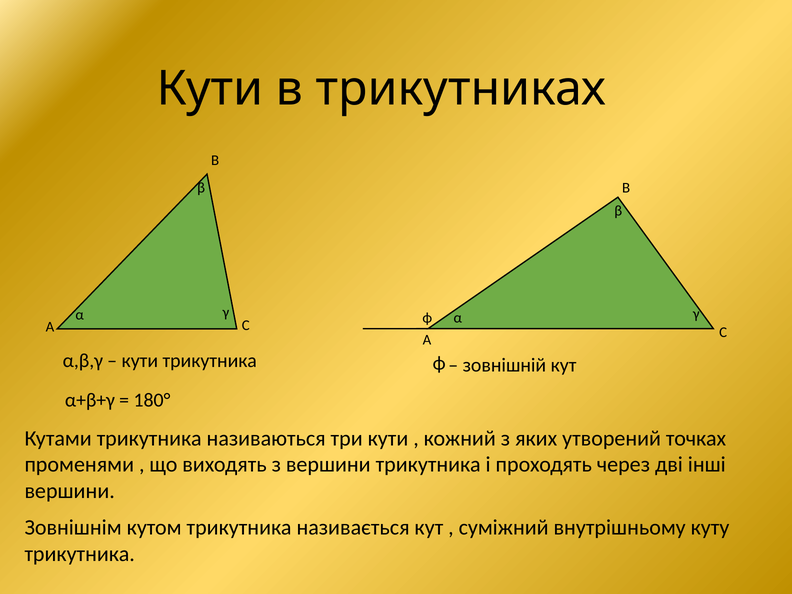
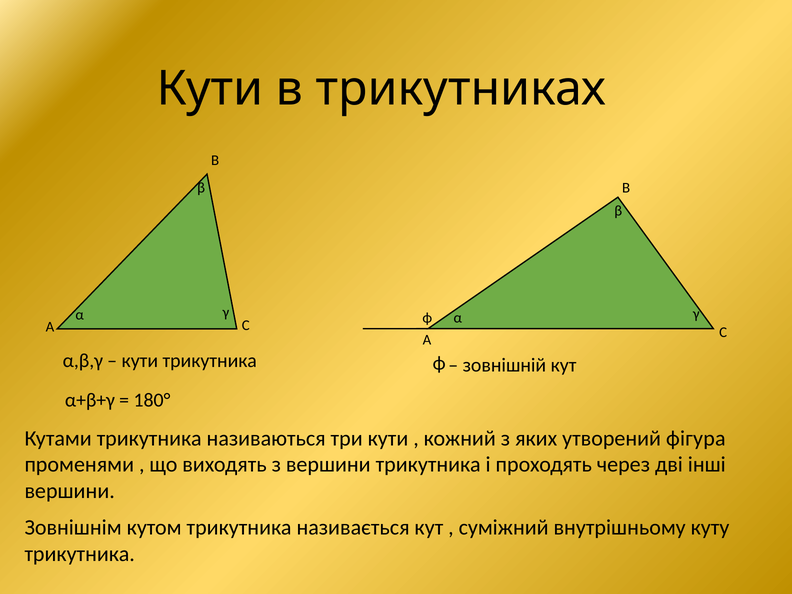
точках: точках -> фігура
